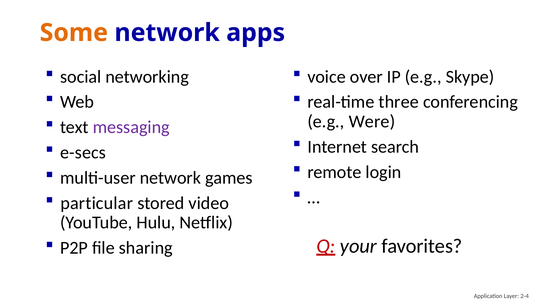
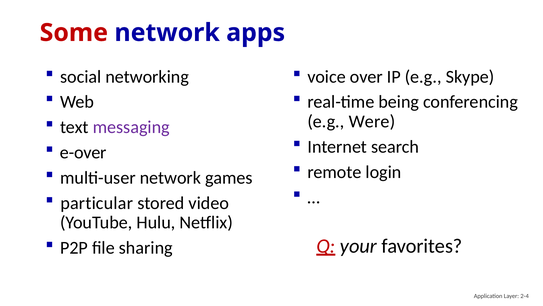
Some colour: orange -> red
three: three -> being
e-secs: e-secs -> e-over
